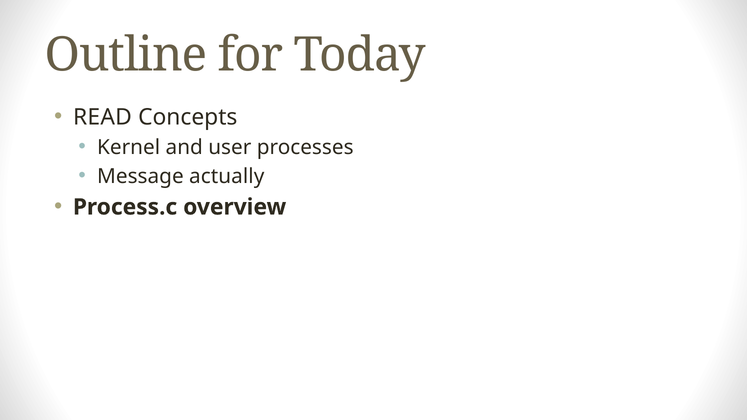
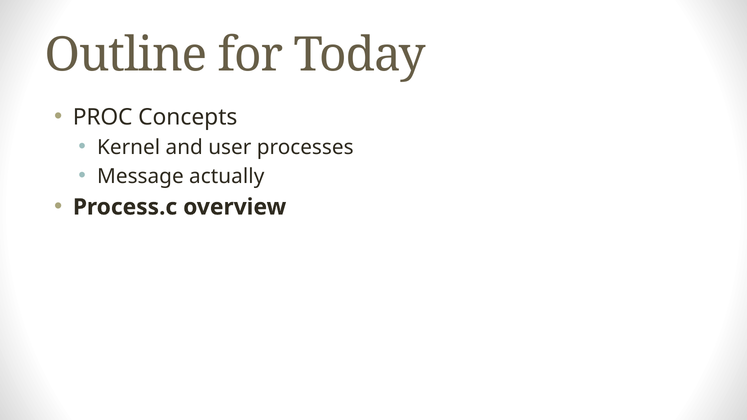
READ: READ -> PROC
